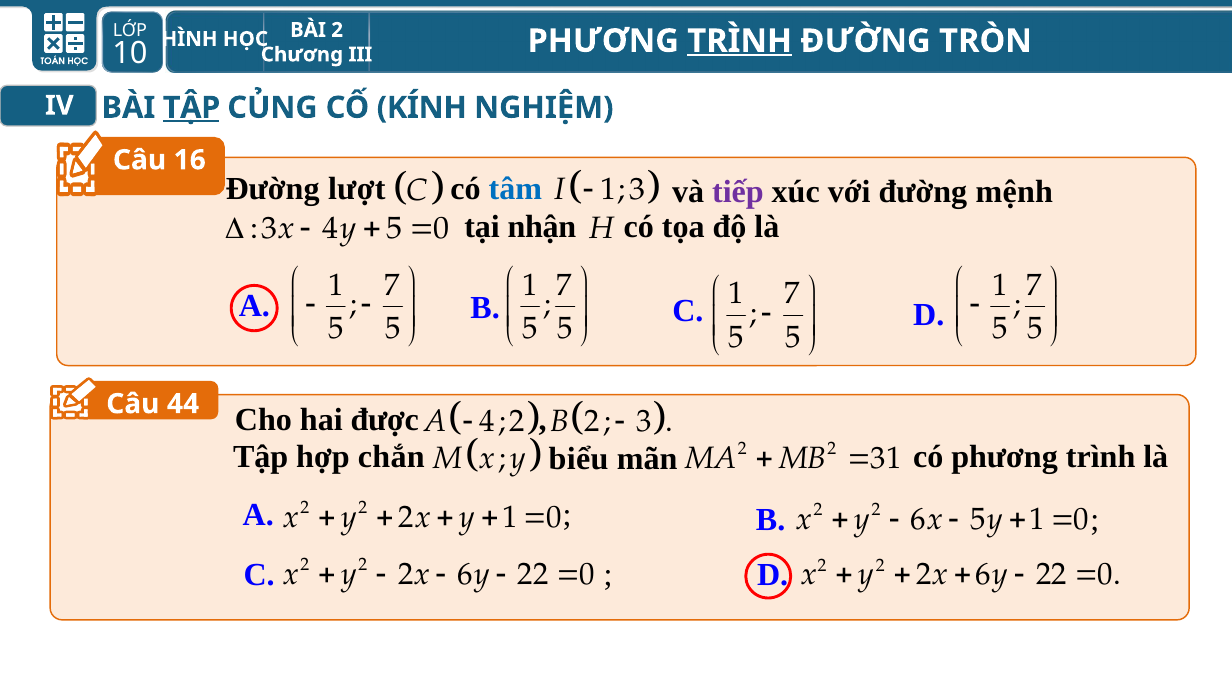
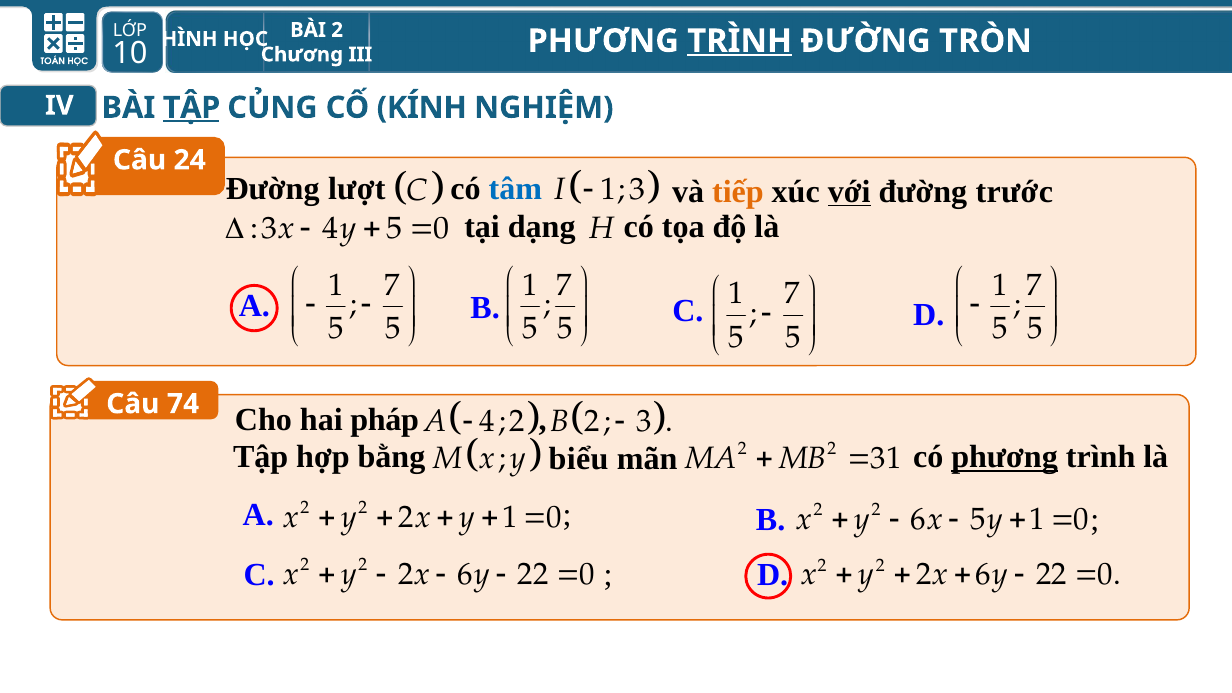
16: 16 -> 24
tiếp colour: purple -> orange
với underline: none -> present
mệnh: mệnh -> trước
nhận: nhận -> dạng
44: 44 -> 74
được: được -> pháp
chắn: chắn -> bằng
phương at (1005, 457) underline: none -> present
